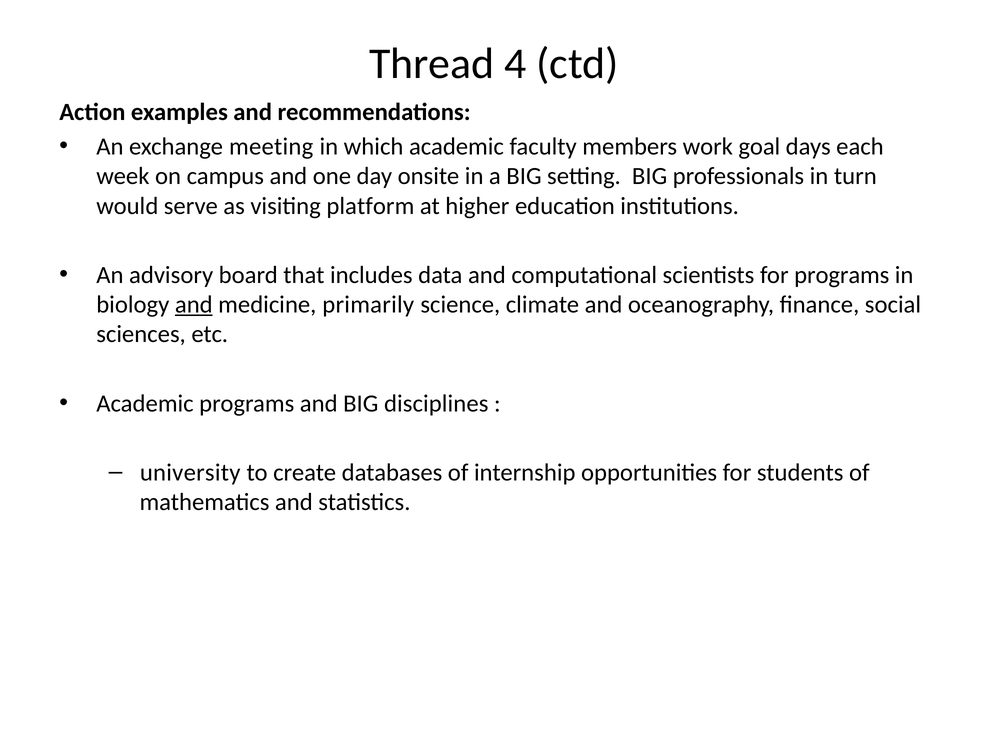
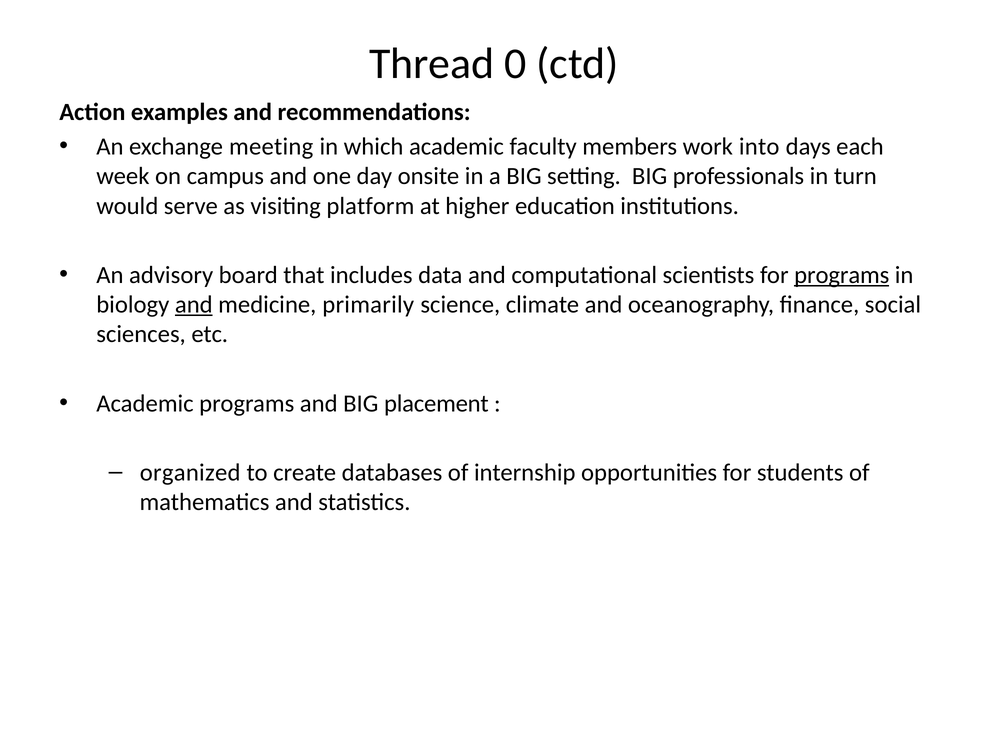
4: 4 -> 0
goal: goal -> into
programs at (842, 275) underline: none -> present
disciplines: disciplines -> placement
university: university -> organized
